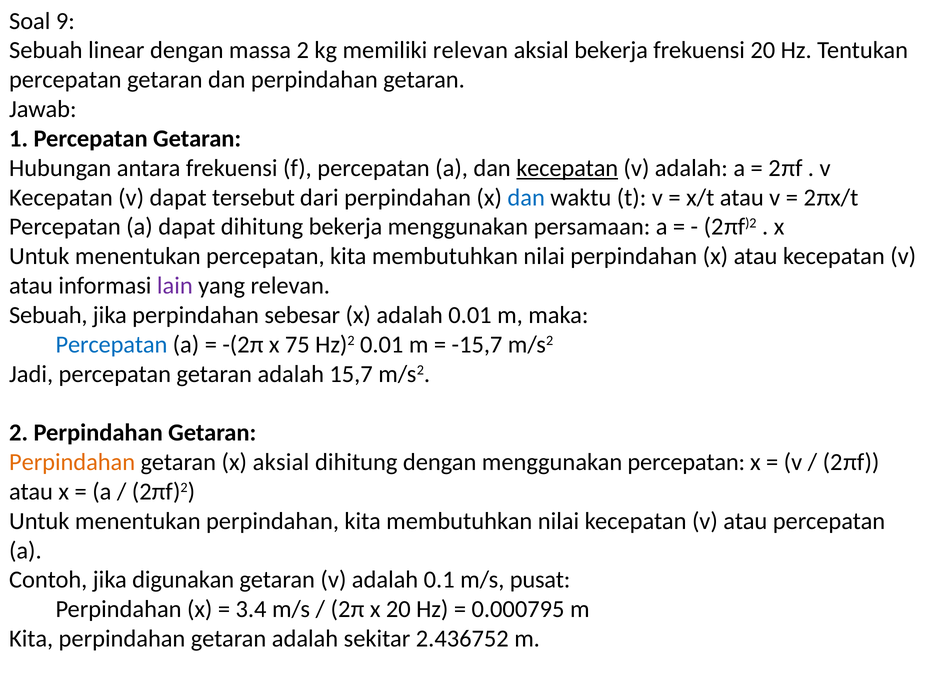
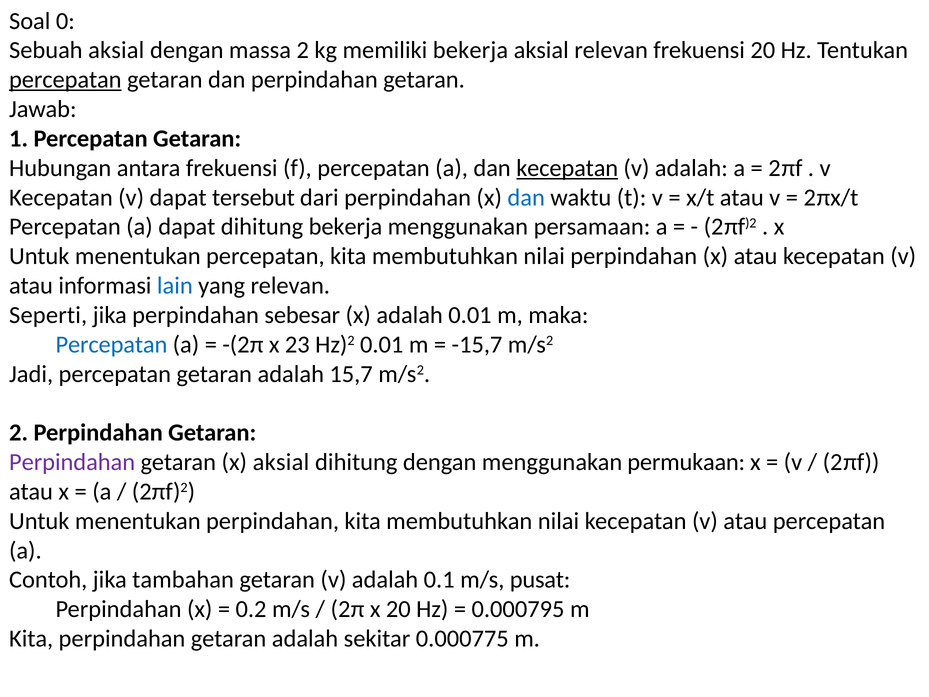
9: 9 -> 0
Sebuah linear: linear -> aksial
memiliki relevan: relevan -> bekerja
aksial bekerja: bekerja -> relevan
percepatan at (65, 80) underline: none -> present
lain colour: purple -> blue
Sebuah at (48, 315): Sebuah -> Seperti
75: 75 -> 23
Perpindahan at (72, 462) colour: orange -> purple
menggunakan percepatan: percepatan -> permukaan
digunakan: digunakan -> tambahan
3.4: 3.4 -> 0.2
2.436752: 2.436752 -> 0.000775
